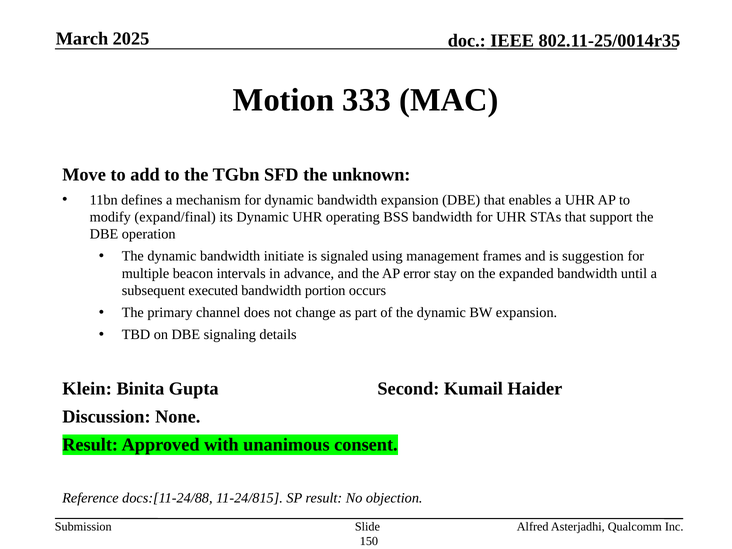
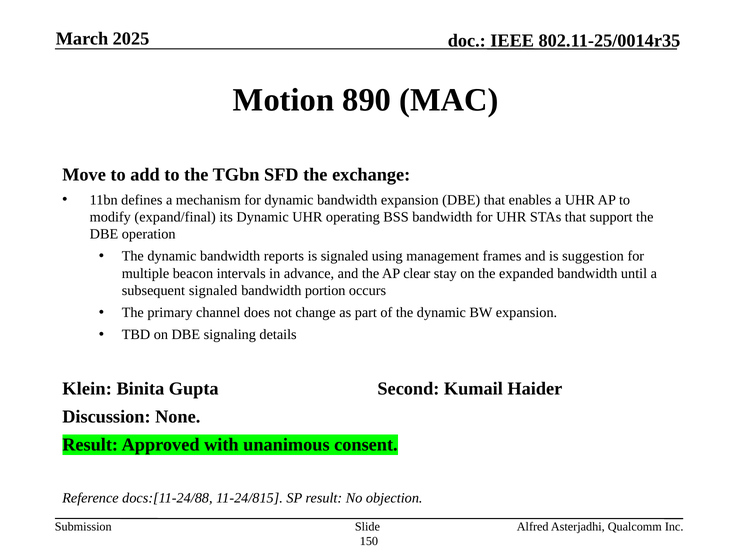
333: 333 -> 890
unknown: unknown -> exchange
initiate: initiate -> reports
error: error -> clear
subsequent executed: executed -> signaled
